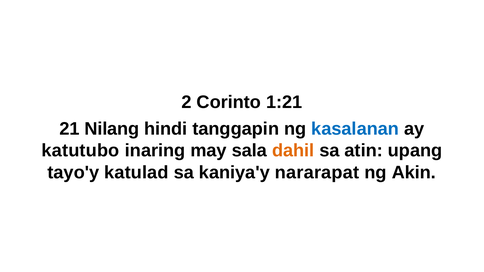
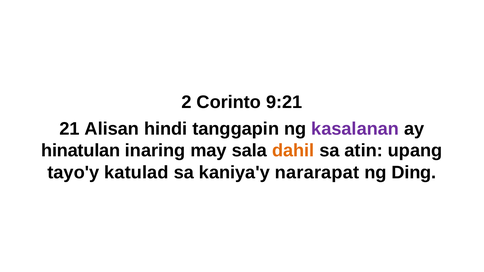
1:21: 1:21 -> 9:21
Nilang: Nilang -> Alisan
kasalanan colour: blue -> purple
katutubo: katutubo -> hinatulan
Akin: Akin -> Ding
